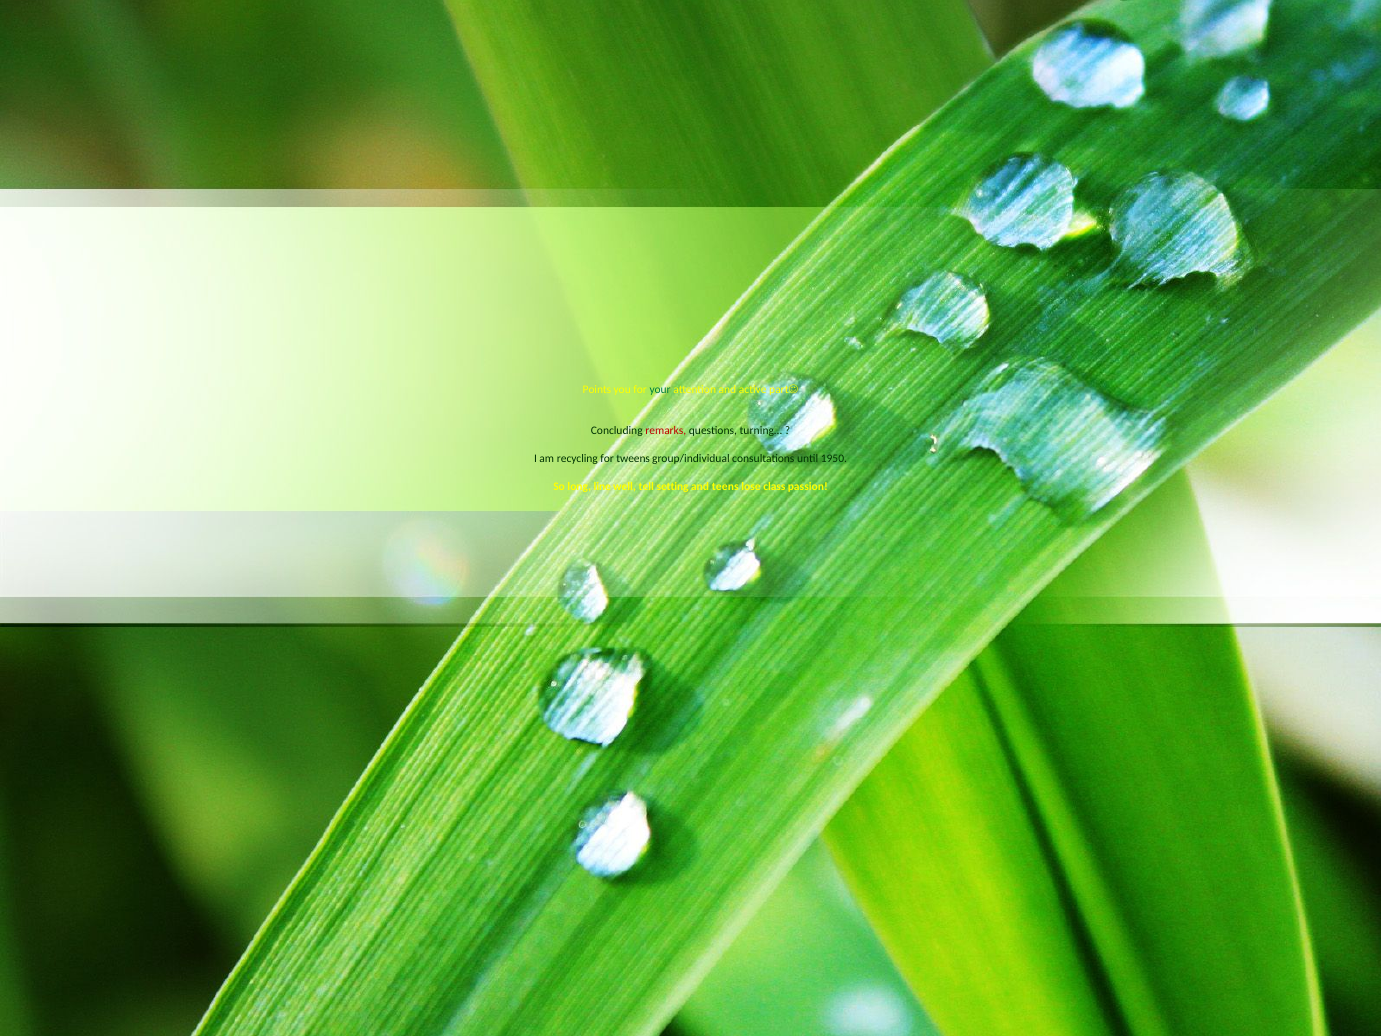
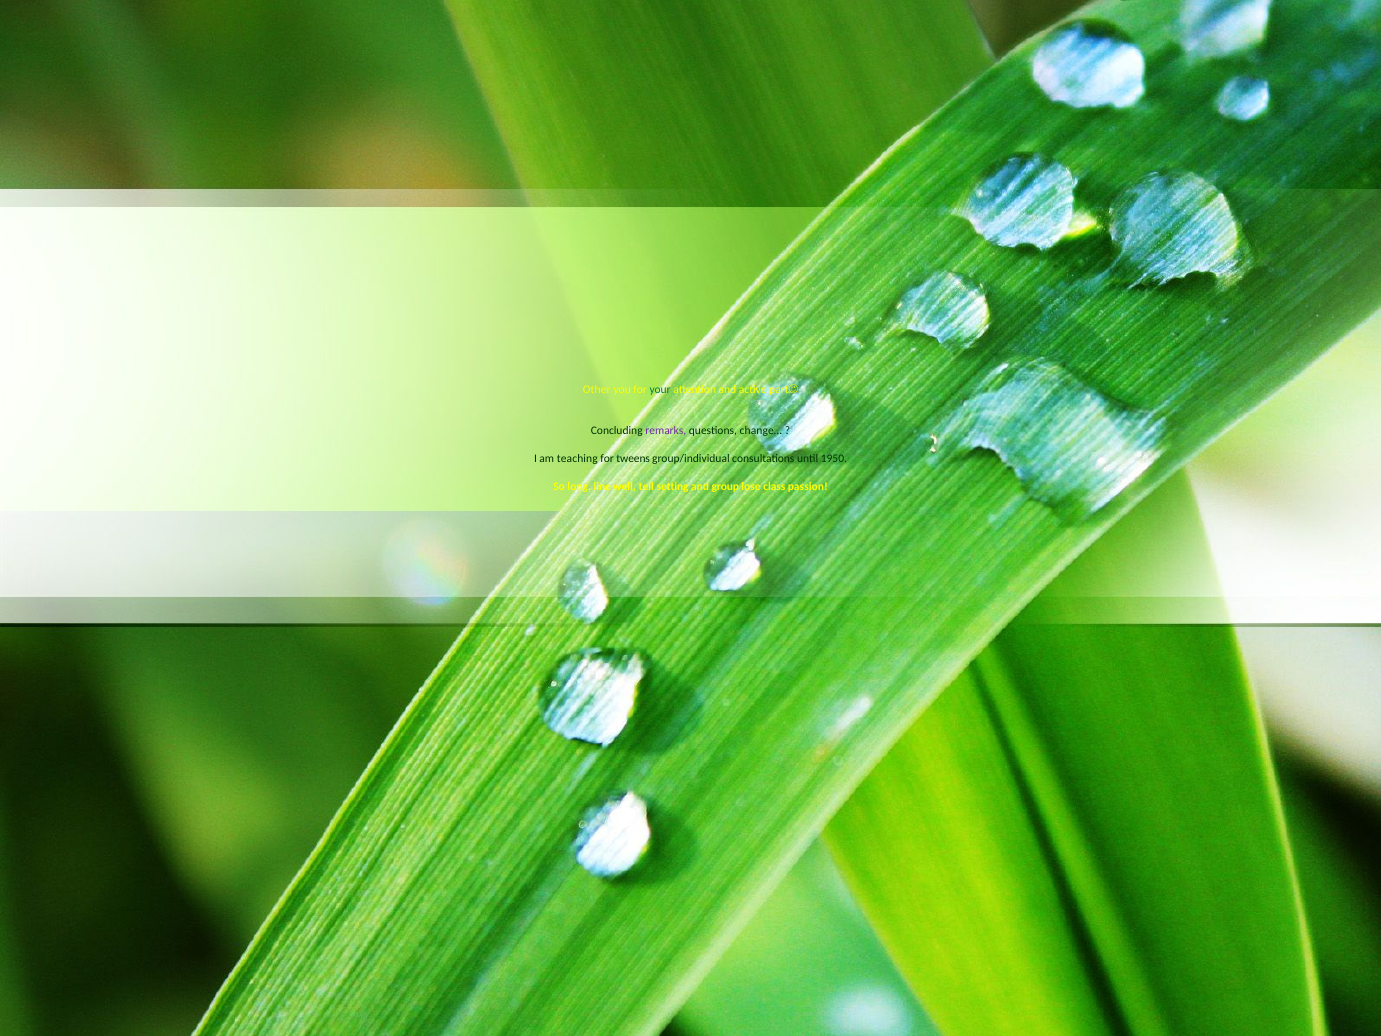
Points: Points -> Other
remarks colour: red -> purple
turning…: turning… -> change…
recycling: recycling -> teaching
teens: teens -> group
